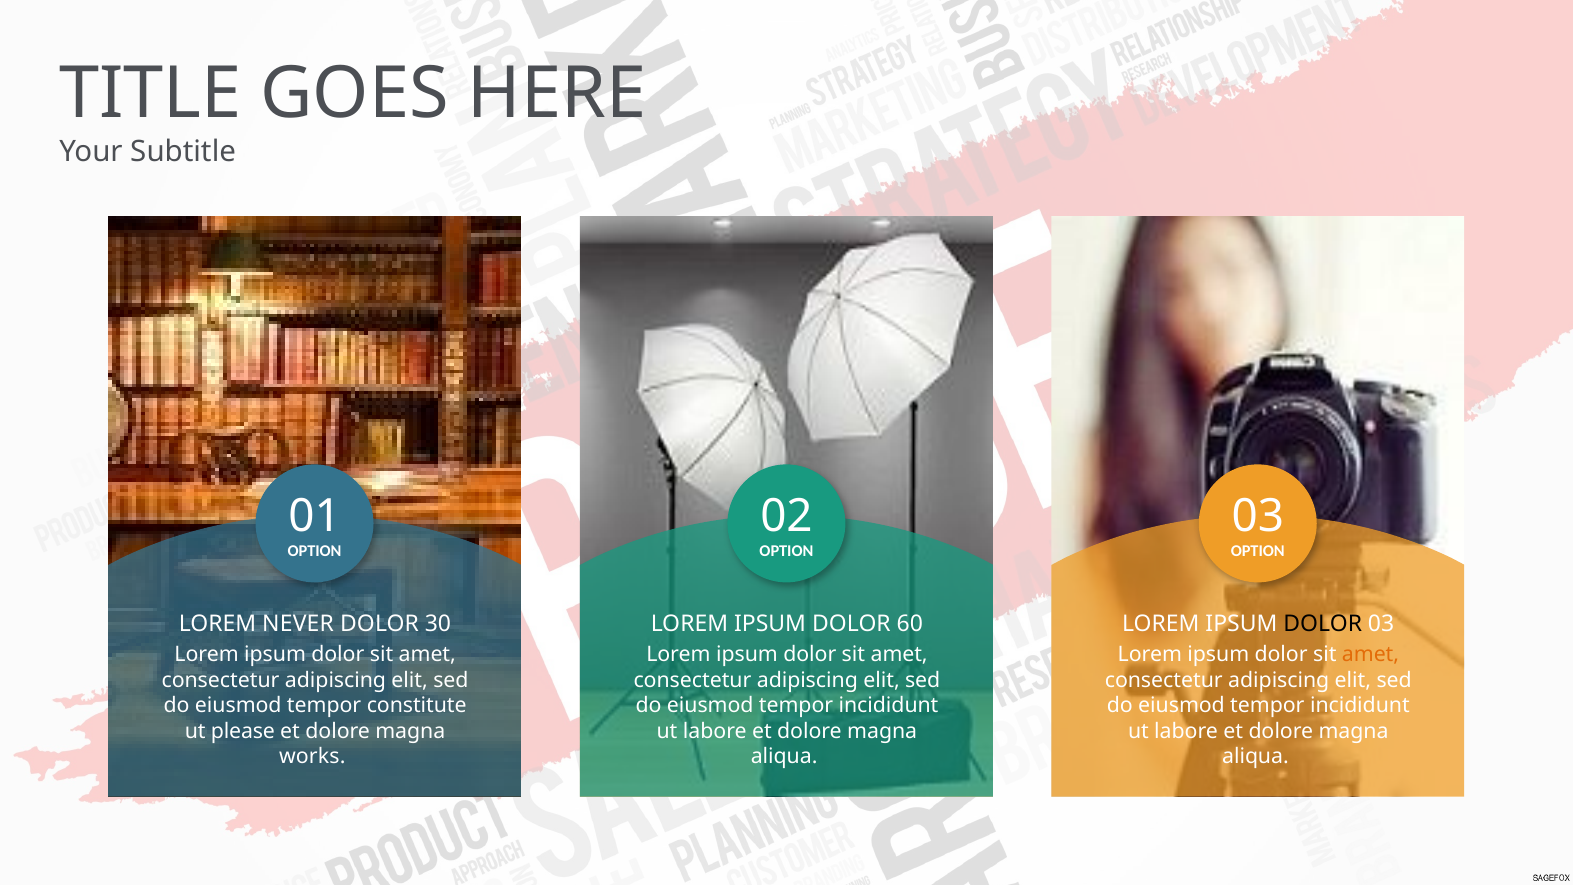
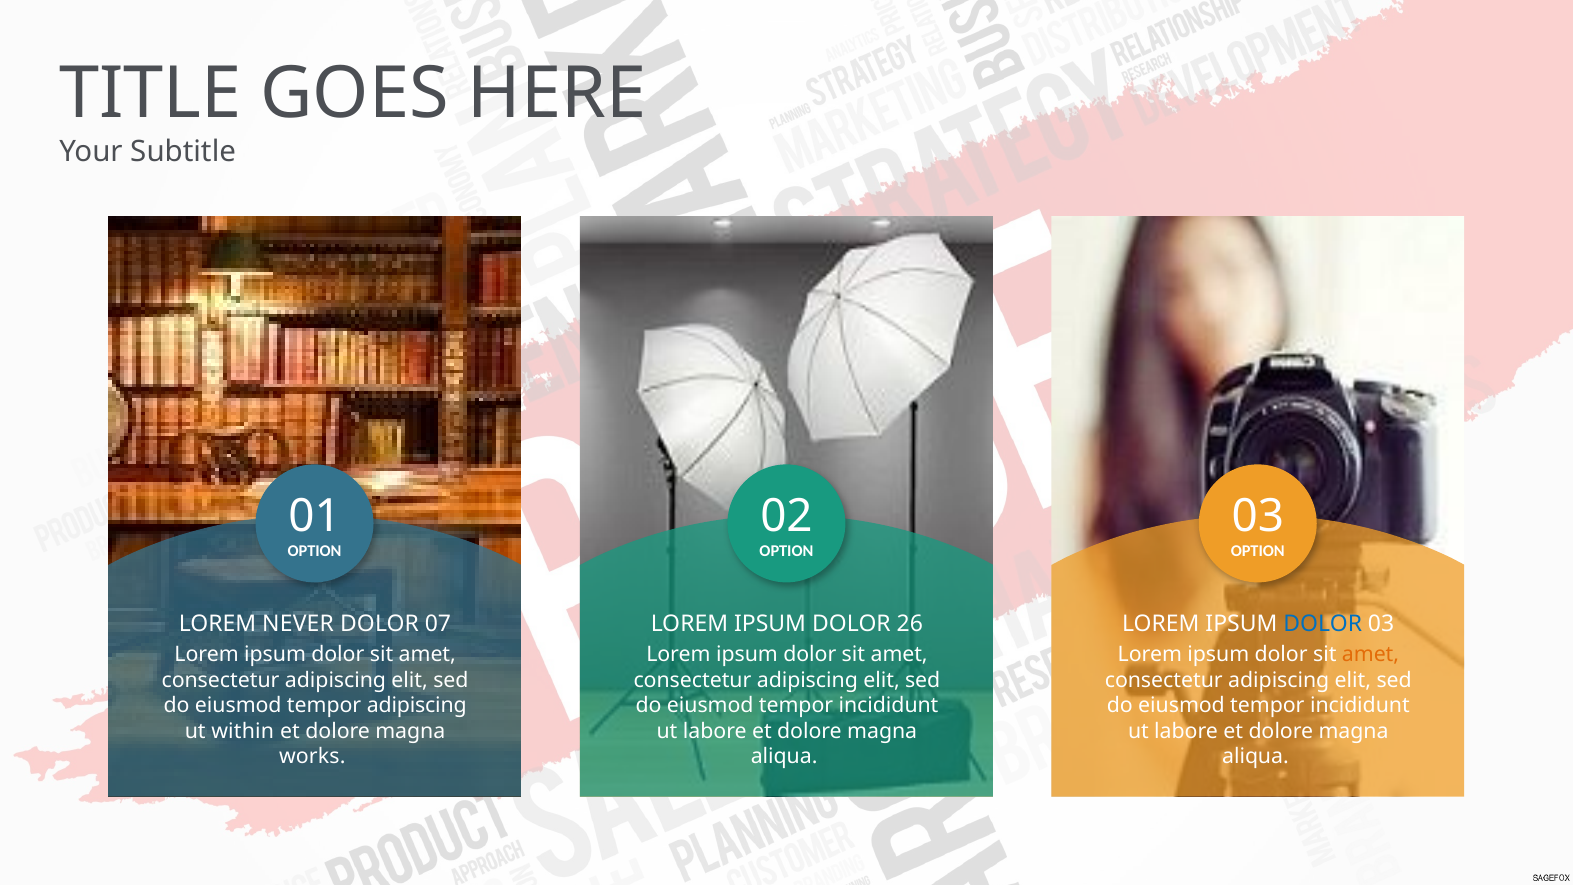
30: 30 -> 07
60: 60 -> 26
DOLOR at (1323, 623) colour: black -> blue
tempor constitute: constitute -> adipiscing
please: please -> within
